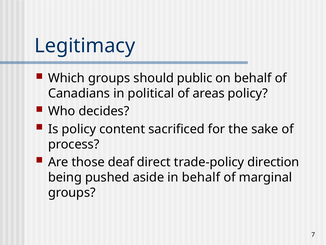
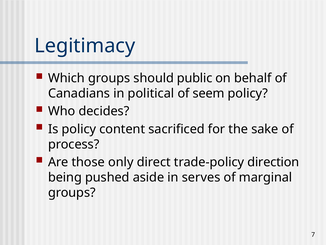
areas: areas -> seem
deaf: deaf -> only
in behalf: behalf -> serves
